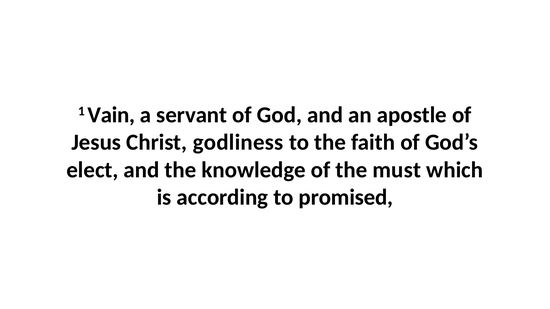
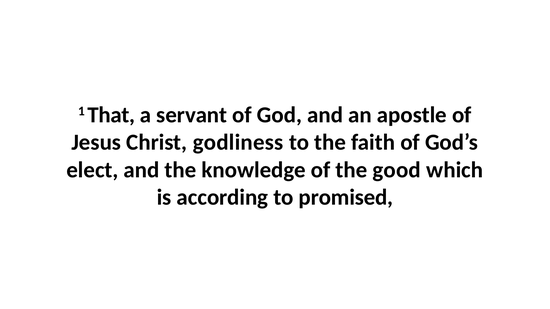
Vain: Vain -> That
must: must -> good
